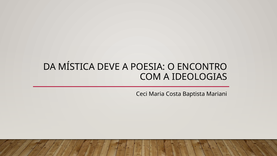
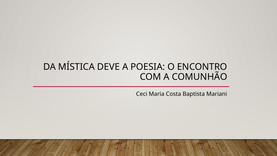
IDEOLOGIAS: IDEOLOGIAS -> COMUNHÃO
